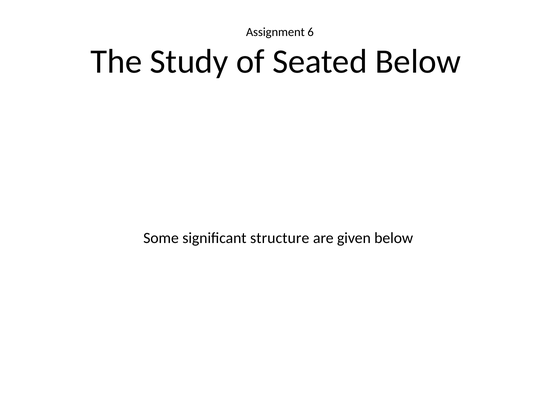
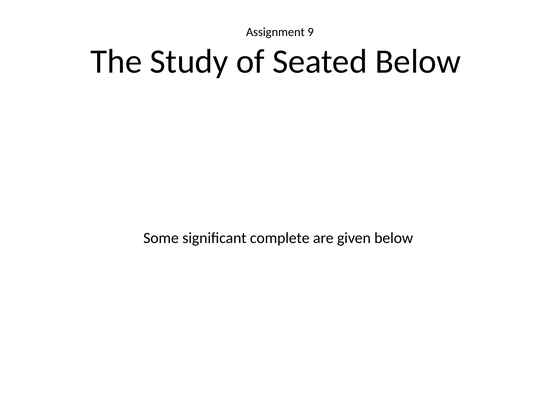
6: 6 -> 9
structure: structure -> complete
